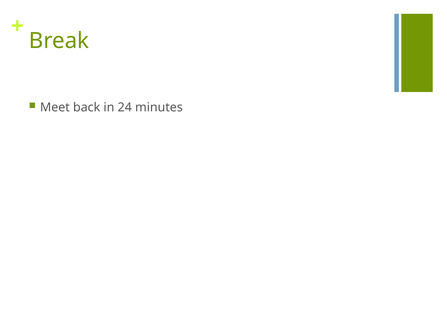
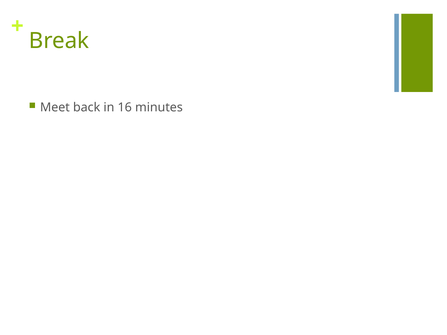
24: 24 -> 16
